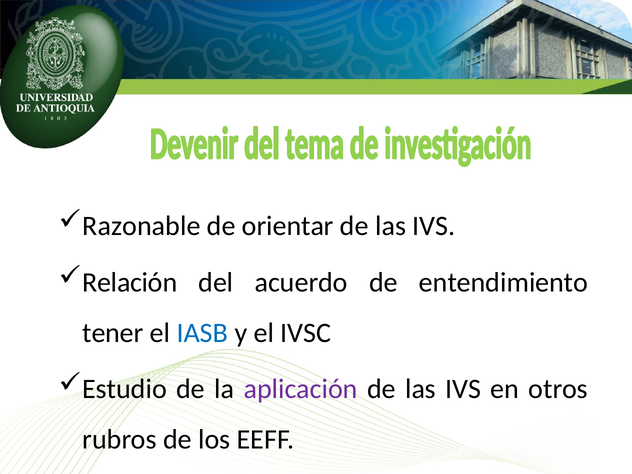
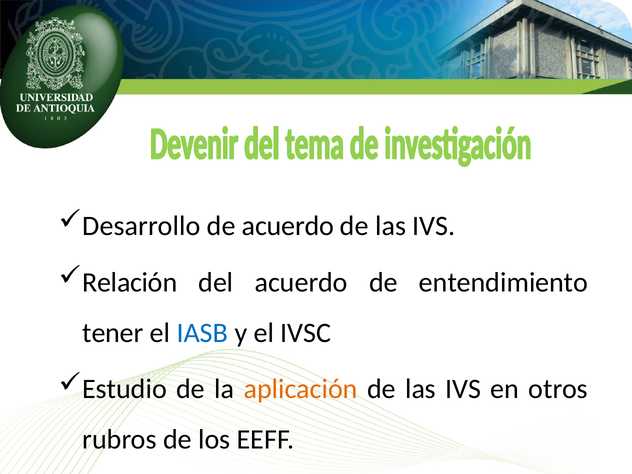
Razonable: Razonable -> Desarrollo
de orientar: orientar -> acuerdo
aplicación colour: purple -> orange
